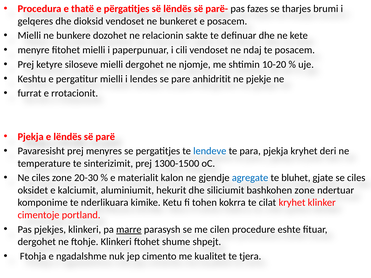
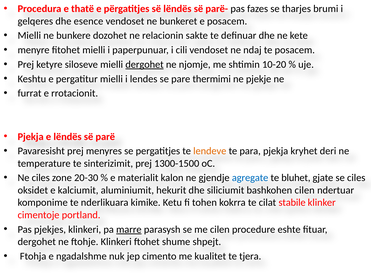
dioksid: dioksid -> esence
dergohet at (145, 65) underline: none -> present
anhidritit: anhidritit -> thermimi
lendeve colour: blue -> orange
bashkohen zone: zone -> cilen
cilat kryhet: kryhet -> stabile
